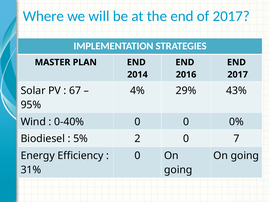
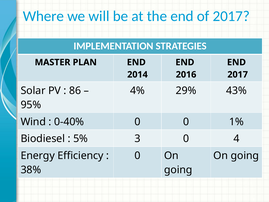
67: 67 -> 86
0%: 0% -> 1%
2: 2 -> 3
7: 7 -> 4
31%: 31% -> 38%
